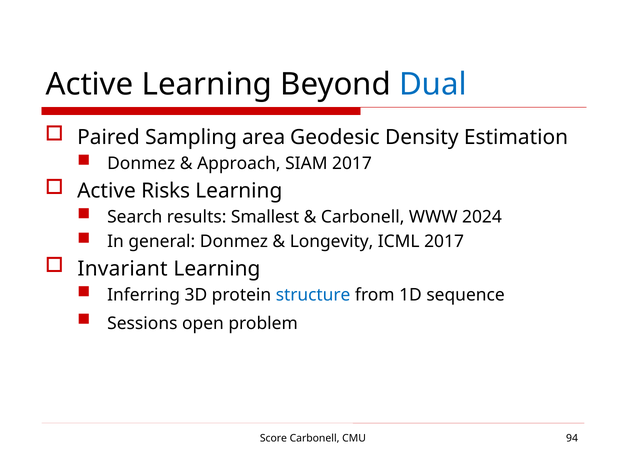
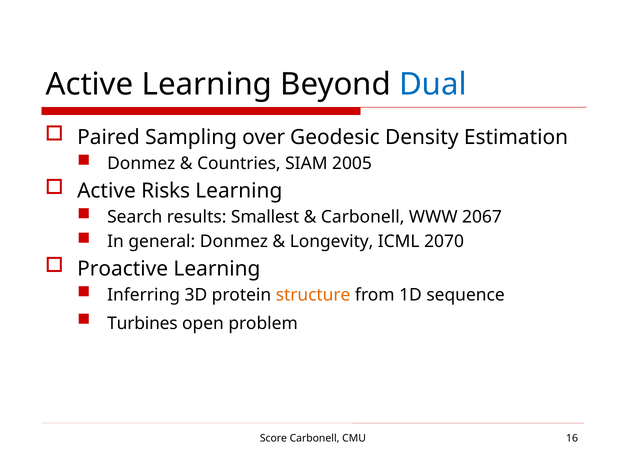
area: area -> over
Approach: Approach -> Countries
SIAM 2017: 2017 -> 2005
2024: 2024 -> 2067
ICML 2017: 2017 -> 2070
Invariant: Invariant -> Proactive
structure colour: blue -> orange
Sessions: Sessions -> Turbines
94: 94 -> 16
